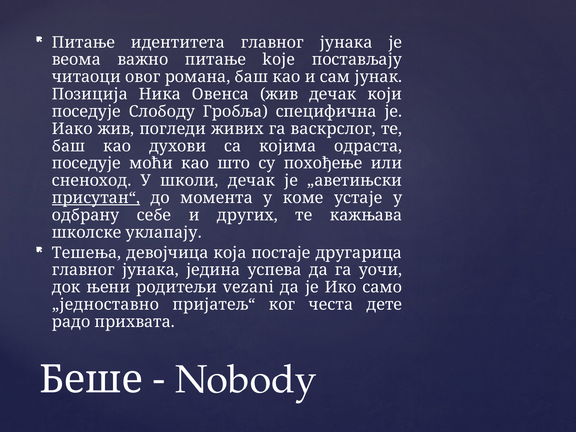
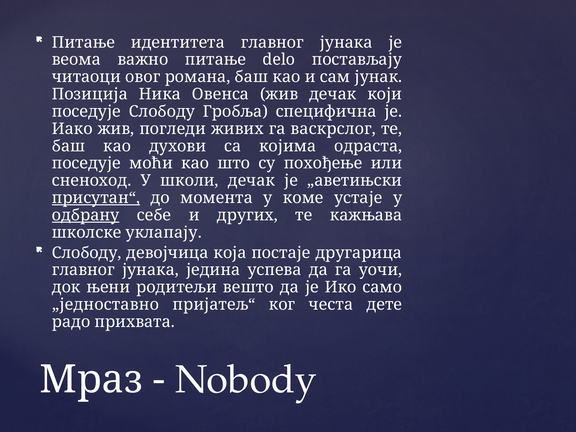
koje: koje -> delo
одбрану underline: none -> present
Тешења at (87, 253): Тешења -> Слободу
vezani: vezani -> вешто
Беше: Беше -> Мраз
